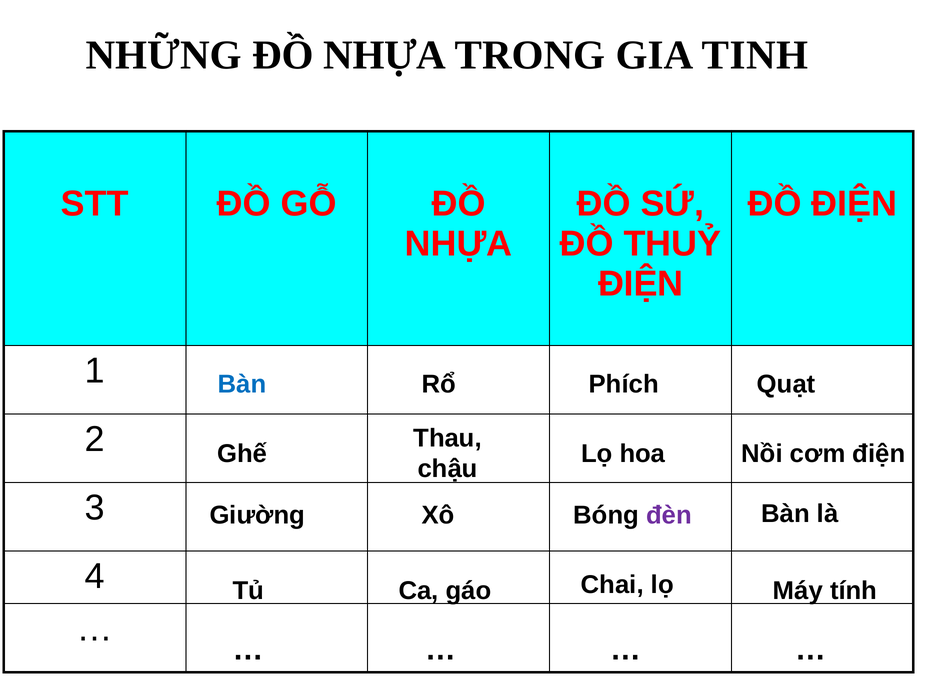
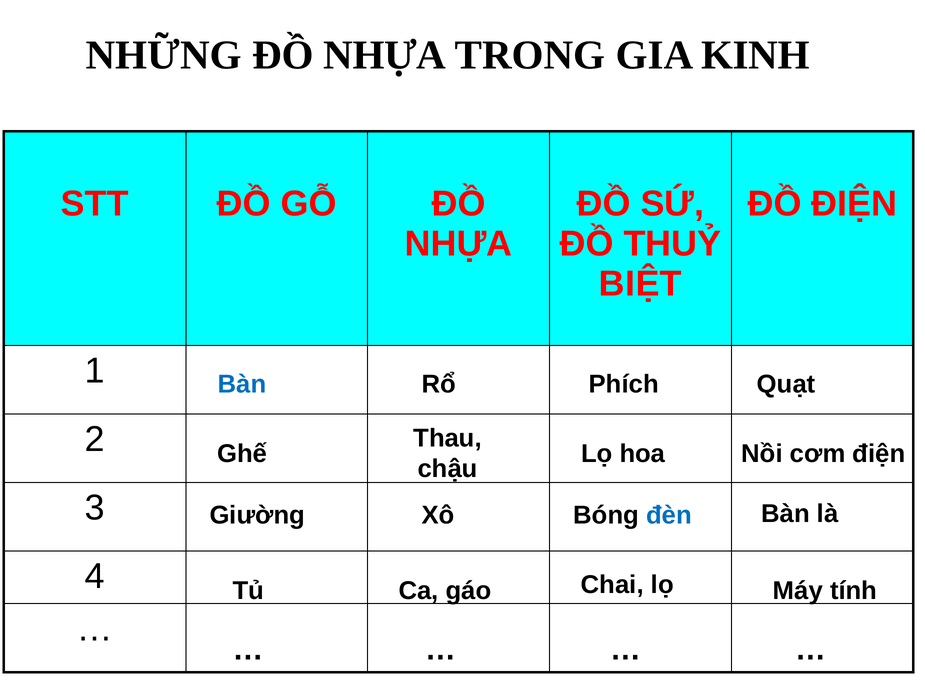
TINH: TINH -> KINH
ĐIỆN at (641, 284): ĐIỆN -> BIỆT
đèn colour: purple -> blue
